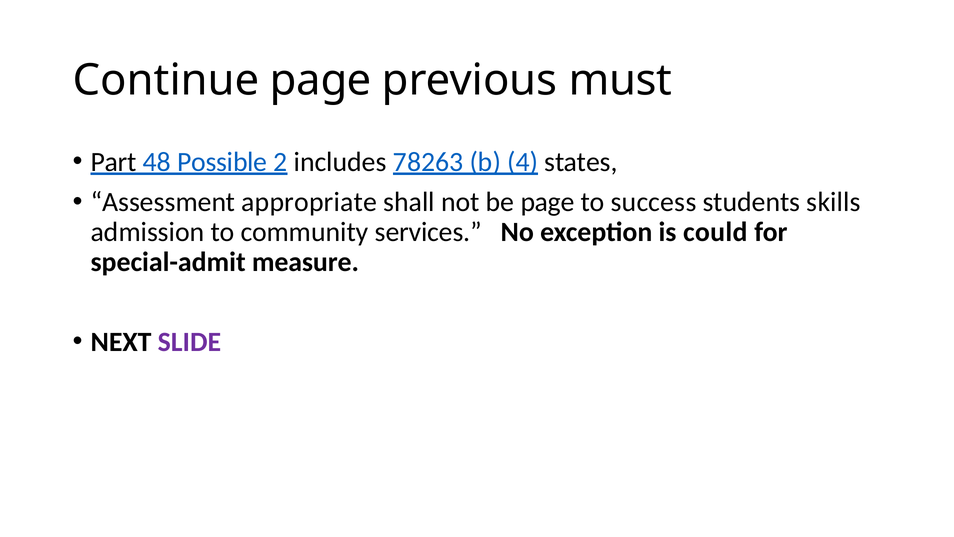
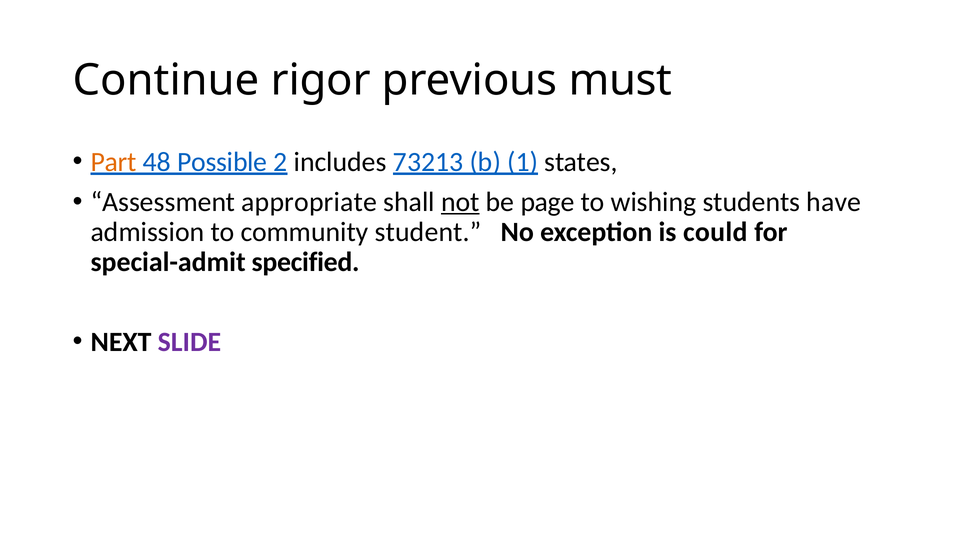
Continue page: page -> rigor
Part colour: black -> orange
78263: 78263 -> 73213
4: 4 -> 1
not underline: none -> present
success: success -> wishing
skills: skills -> have
services: services -> student
measure: measure -> specified
